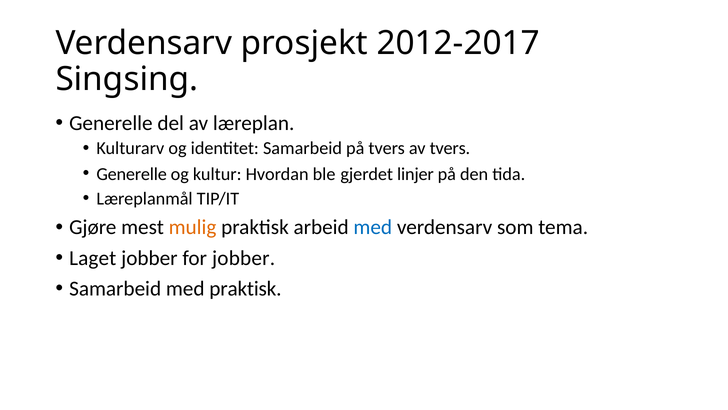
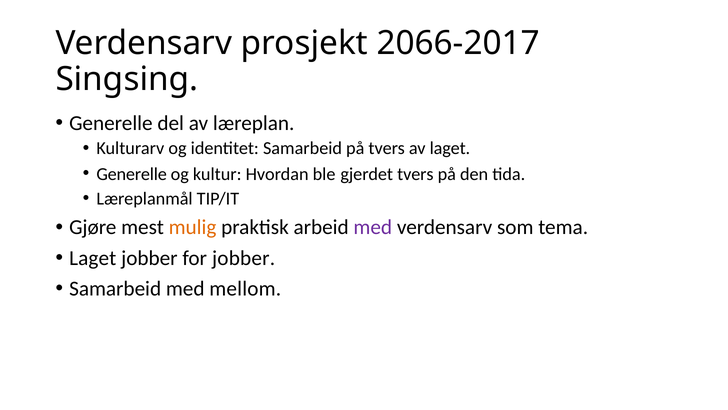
2012-2017: 2012-2017 -> 2066-2017
av tvers: tvers -> laget
gjerdet linjer: linjer -> tvers
med at (373, 227) colour: blue -> purple
med praktisk: praktisk -> mellom
